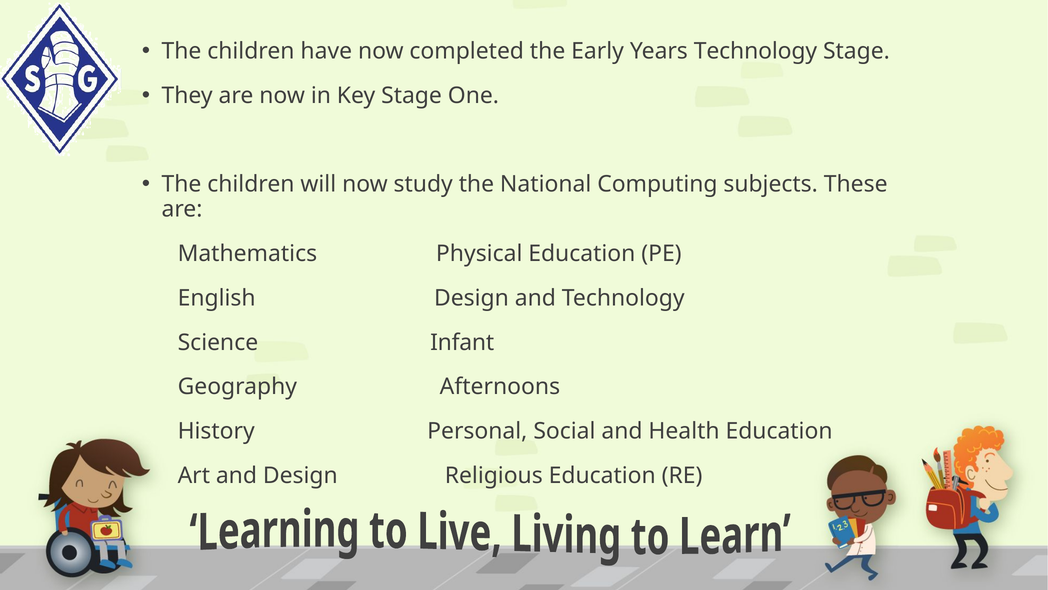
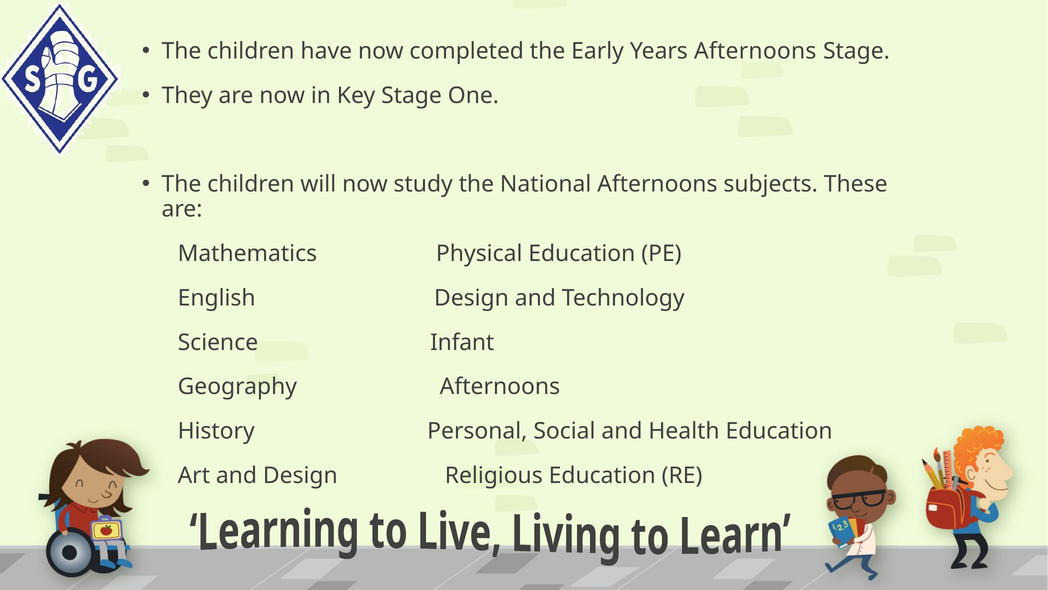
Years Technology: Technology -> Afternoons
National Computing: Computing -> Afternoons
